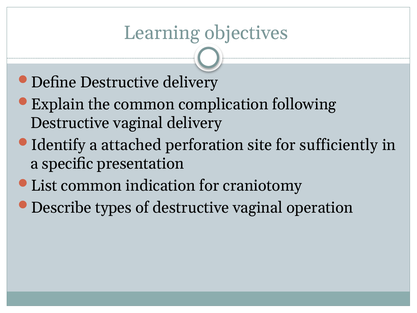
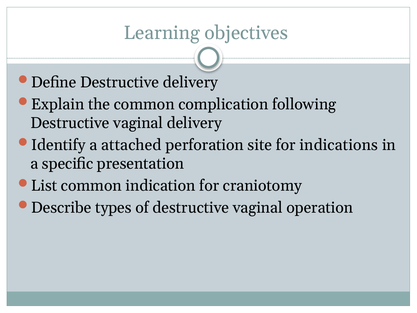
sufficiently: sufficiently -> indications
